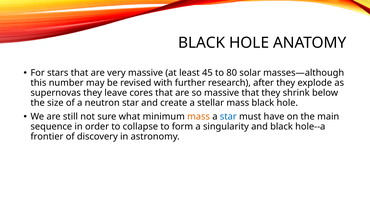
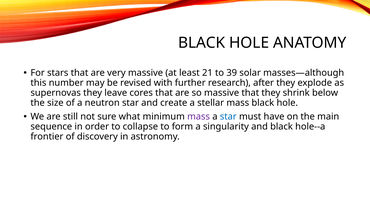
45: 45 -> 21
80: 80 -> 39
mass at (199, 117) colour: orange -> purple
